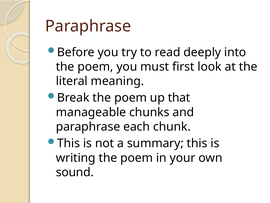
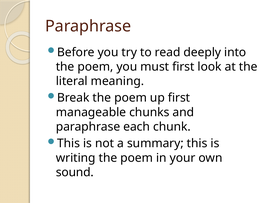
up that: that -> first
